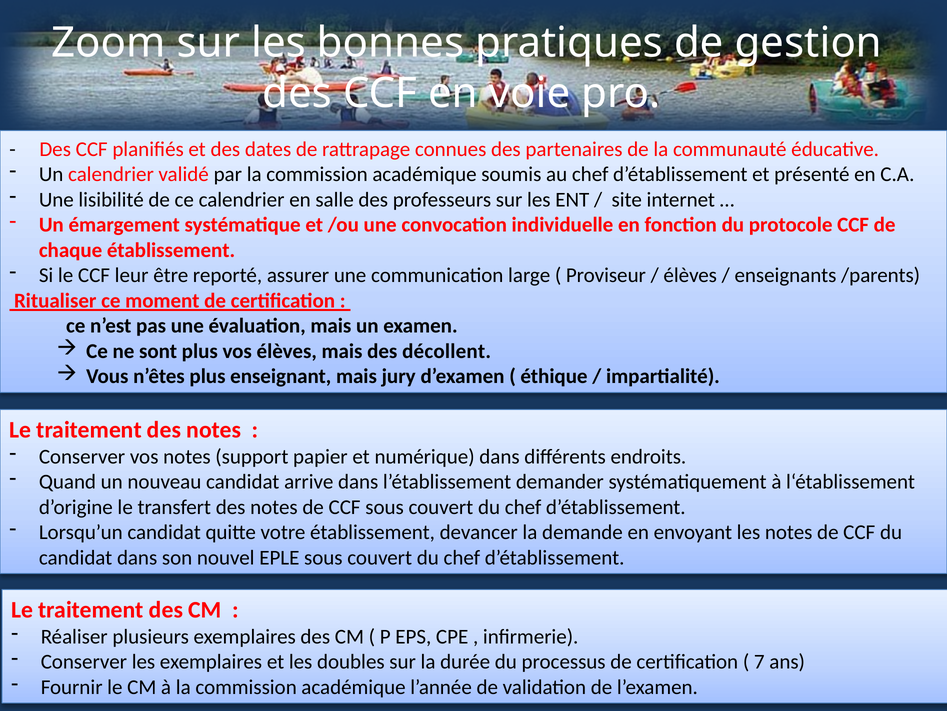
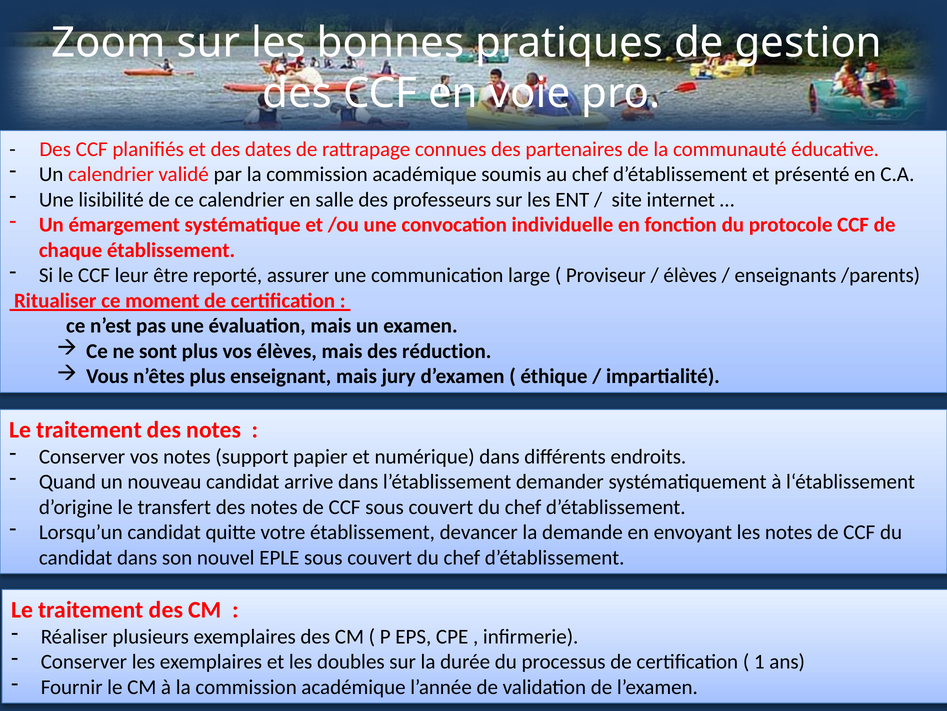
décollent: décollent -> réduction
7: 7 -> 1
